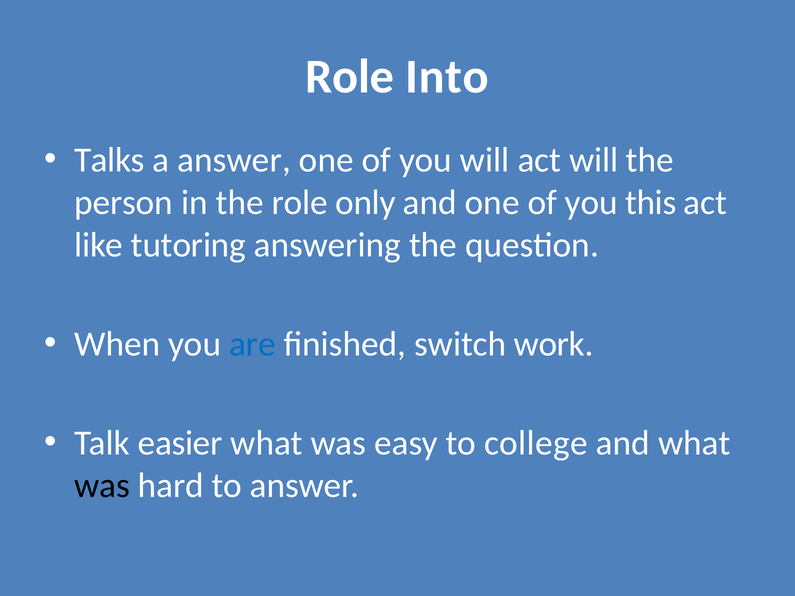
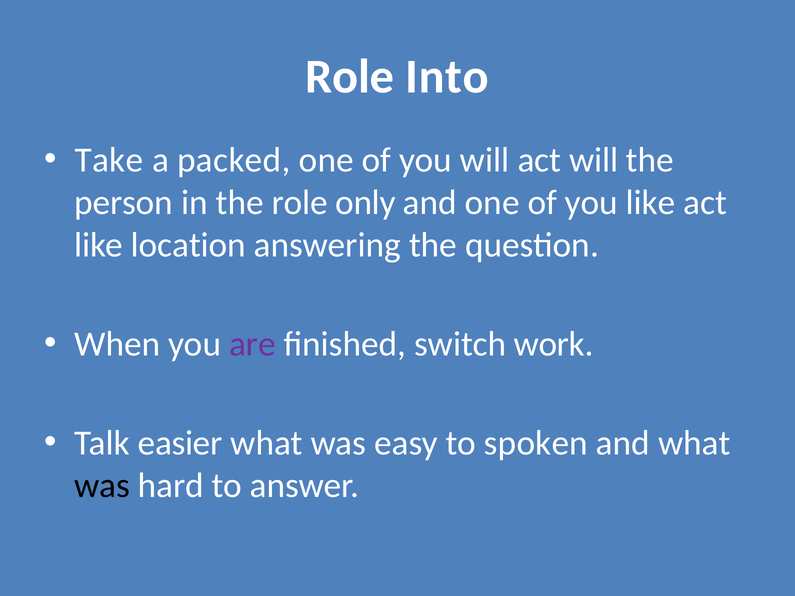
Talks: Talks -> Take
a answer: answer -> packed
you this: this -> like
tutoring: tutoring -> location
are colour: blue -> purple
college: college -> spoken
